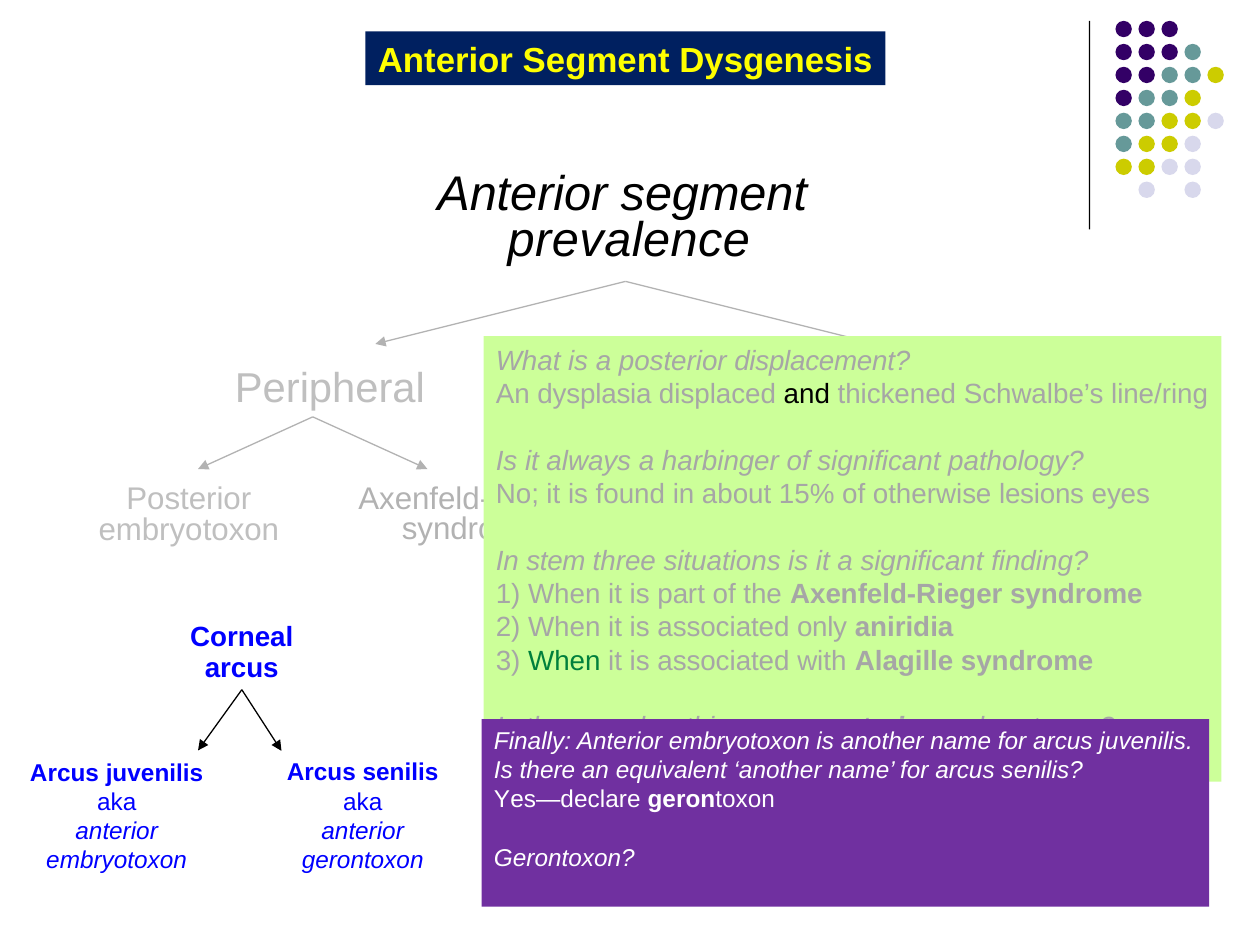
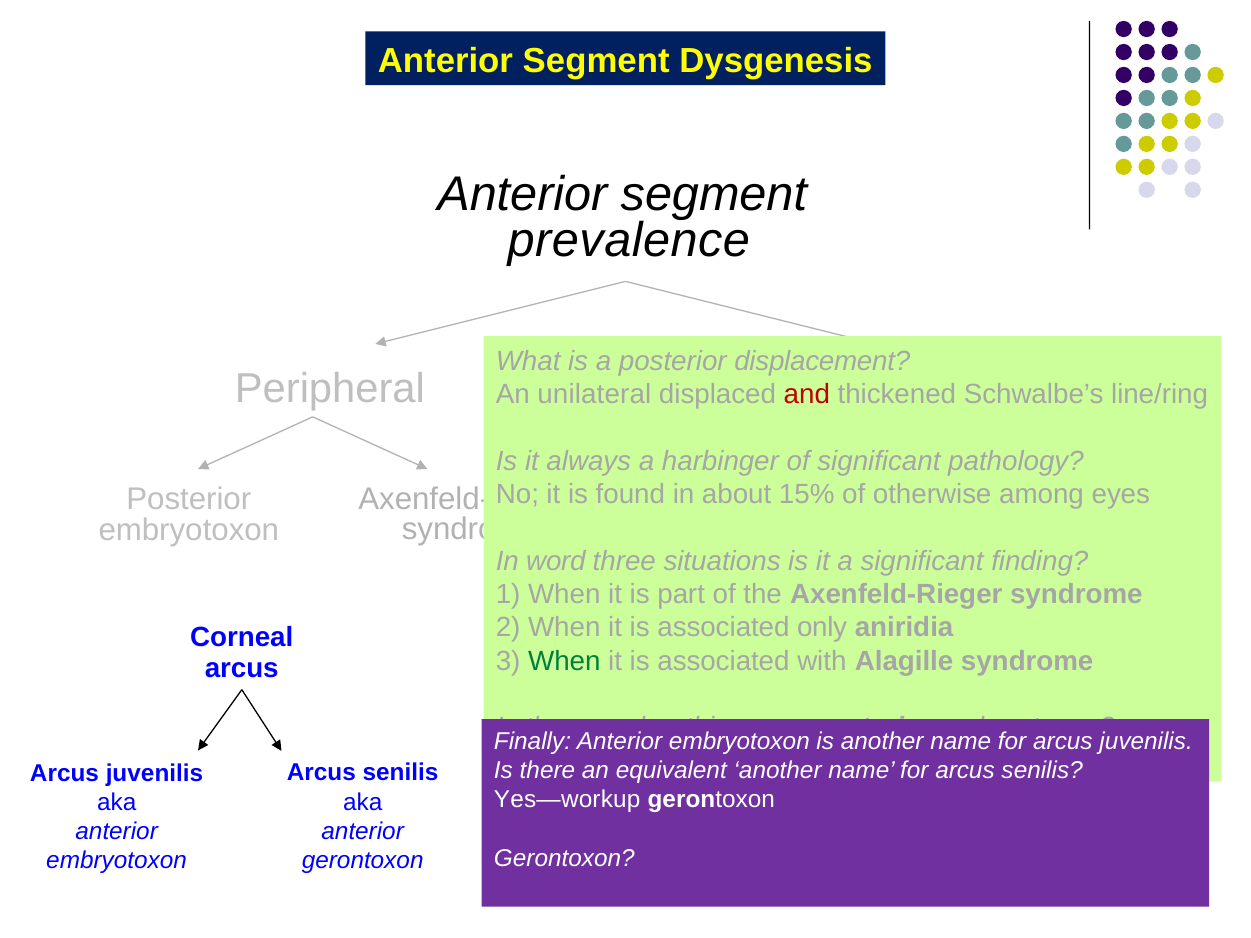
dysplasia: dysplasia -> unilateral
and colour: black -> red
lesions: lesions -> among
stem: stem -> word
Yes—declare: Yes—declare -> Yes—workup
